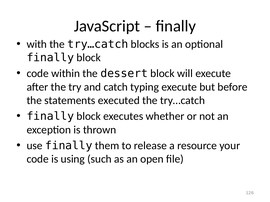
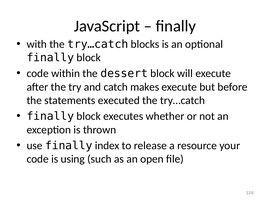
typing: typing -> makes
them: them -> index
